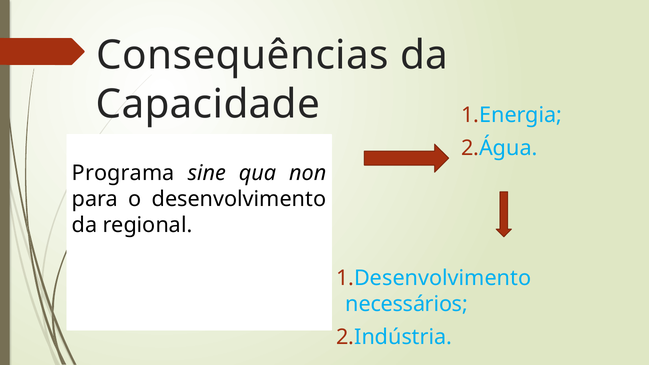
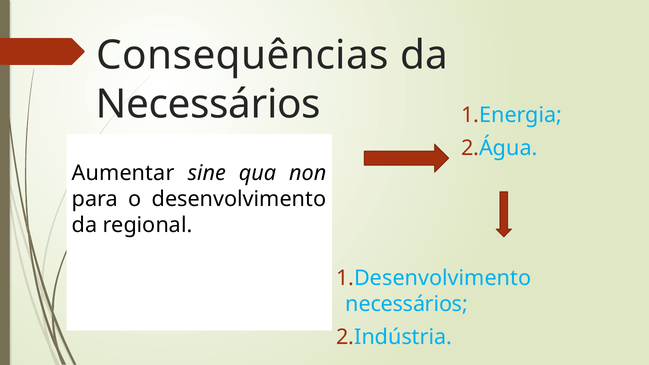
Capacidade at (208, 104): Capacidade -> Necessários
Programa: Programa -> Aumentar
